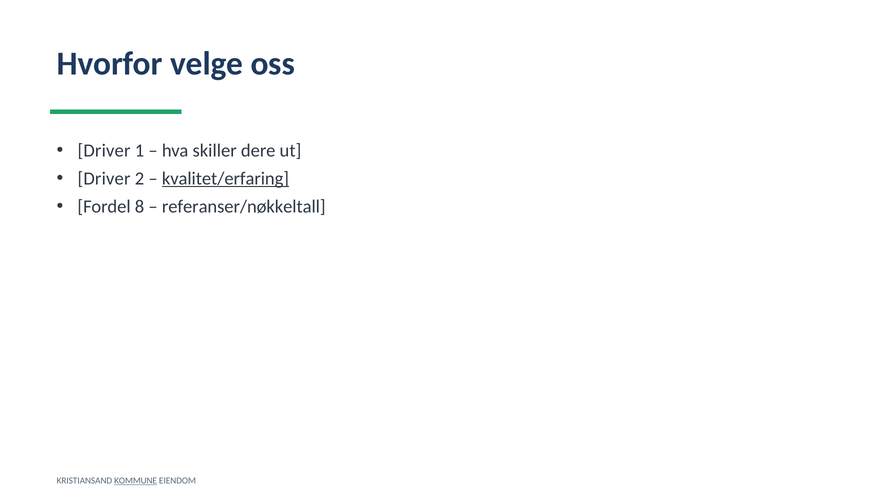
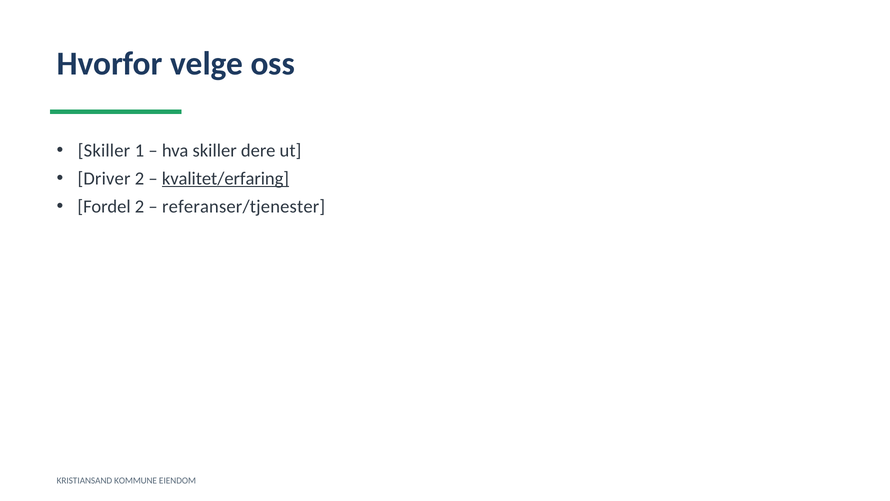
Driver at (104, 151): Driver -> Skiller
Fordel 8: 8 -> 2
referanser/nøkkeltall: referanser/nøkkeltall -> referanser/tjenester
KOMMUNE underline: present -> none
